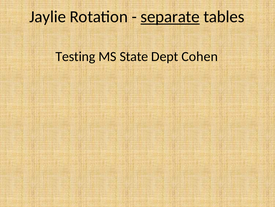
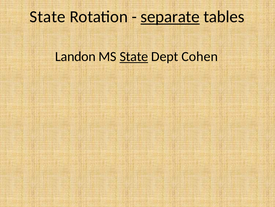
Jaylie at (48, 17): Jaylie -> State
Testing: Testing -> Landon
State at (134, 56) underline: none -> present
